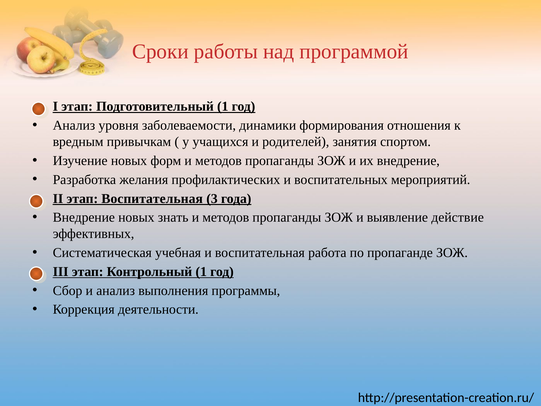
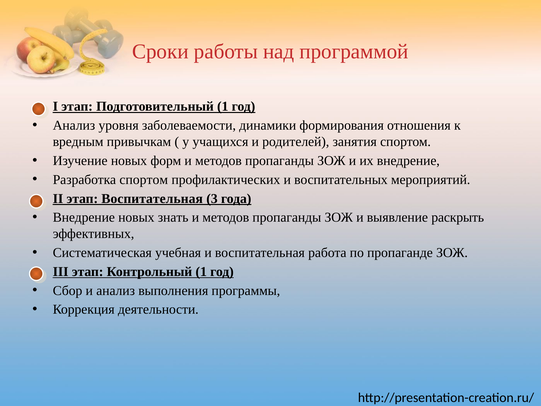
Разработка желания: желания -> спортом
действие: действие -> раскрыть
